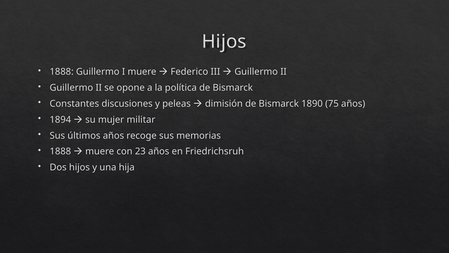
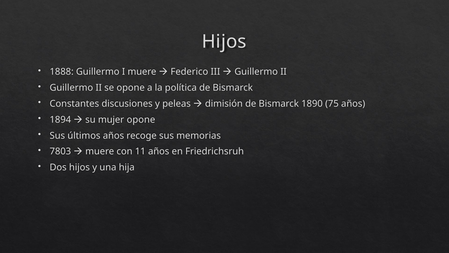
mujer militar: militar -> opone
1888 at (60, 151): 1888 -> 7803
23: 23 -> 11
